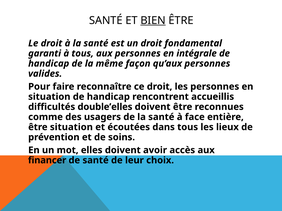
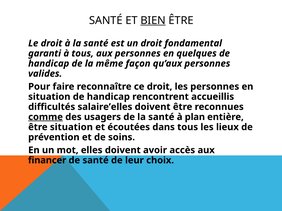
intégrale: intégrale -> quelques
double’elles: double’elles -> salaire’elles
comme underline: none -> present
face: face -> plan
